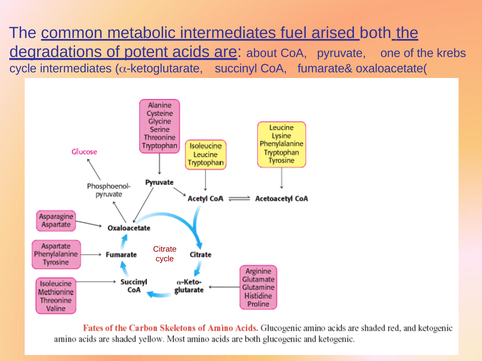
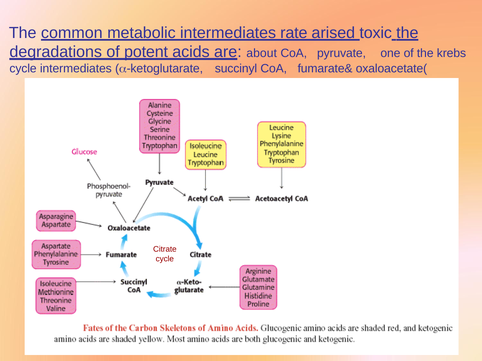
fuel: fuel -> rate
both: both -> toxic
